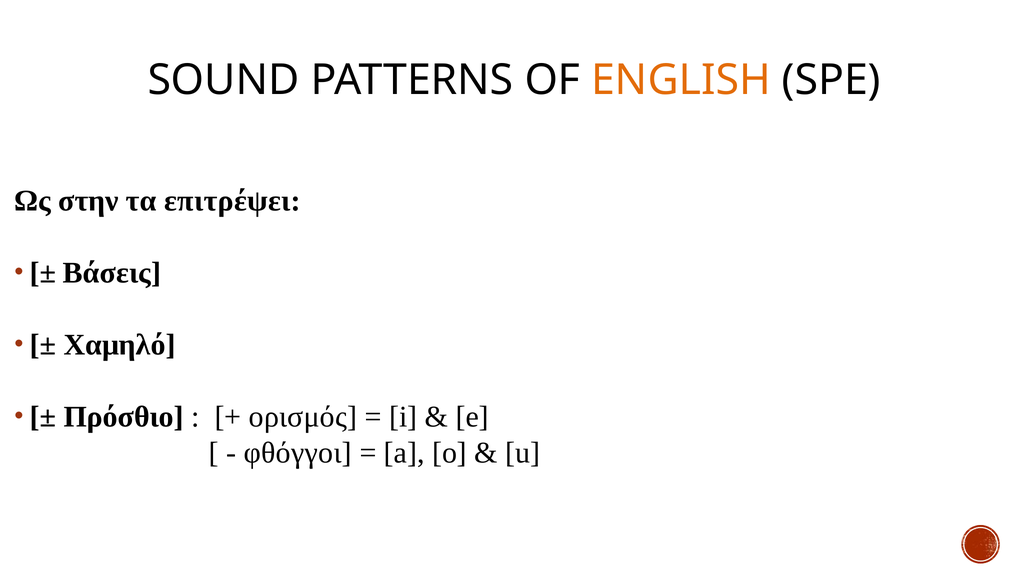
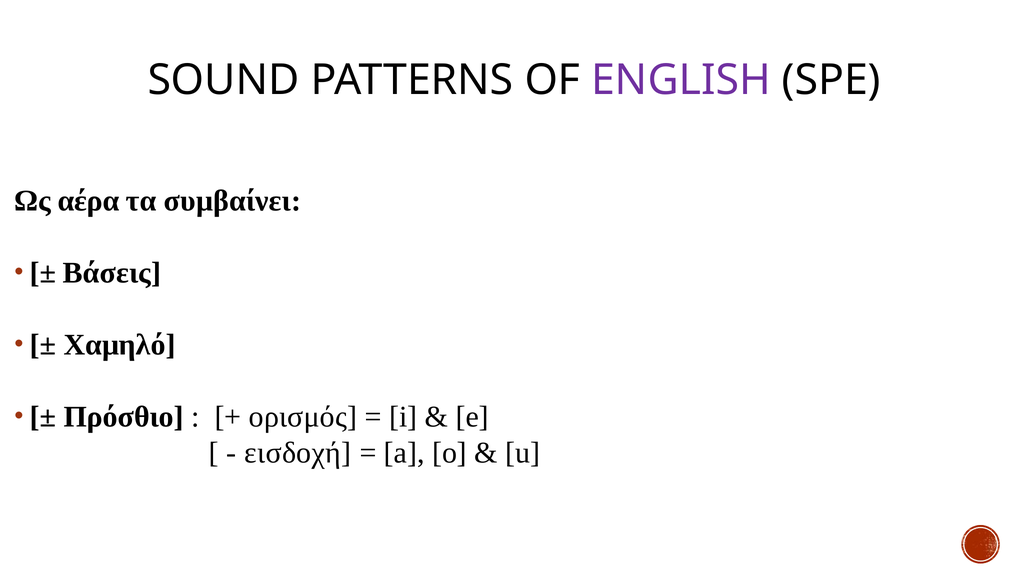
ENGLISH colour: orange -> purple
στην: στην -> αέρα
επιτρέψει: επιτρέψει -> συμβαίνει
φθόγγοι: φθόγγοι -> εισδοχή
